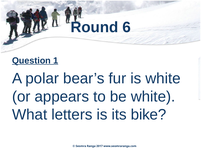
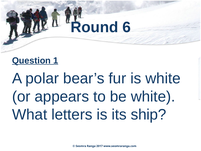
bike: bike -> ship
